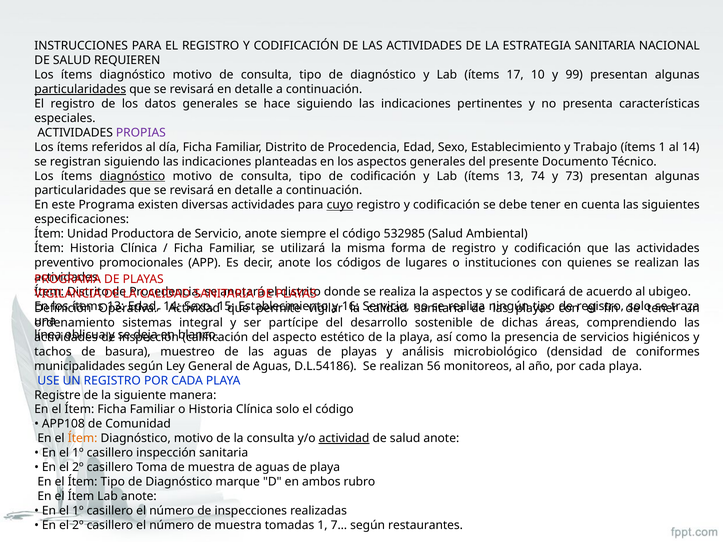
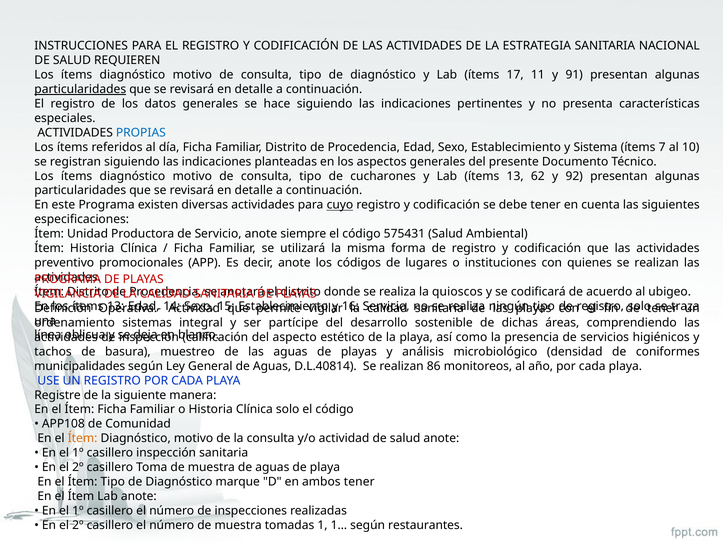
10: 10 -> 11
99: 99 -> 91
PROPIAS colour: purple -> blue
Trabajo: Trabajo -> Sistema
ítems 1: 1 -> 7
al 14: 14 -> 10
diagnóstico at (132, 176) underline: present -> none
de codificación: codificación -> cucharones
74: 74 -> 62
73: 73 -> 92
532985: 532985 -> 575431
la aspectos: aspectos -> quioscos
D.L.54186: D.L.54186 -> D.L.40814
56: 56 -> 86
actividad at (344, 439) underline: present -> none
ambos rubro: rubro -> tener
7…: 7… -> 1…
